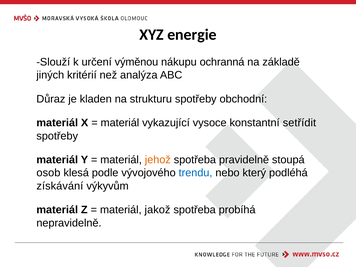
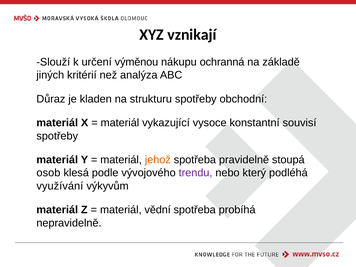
energie: energie -> vznikají
setřídit: setřídit -> souvisí
trendu colour: blue -> purple
získávání: získávání -> využívání
jakož: jakož -> vědní
